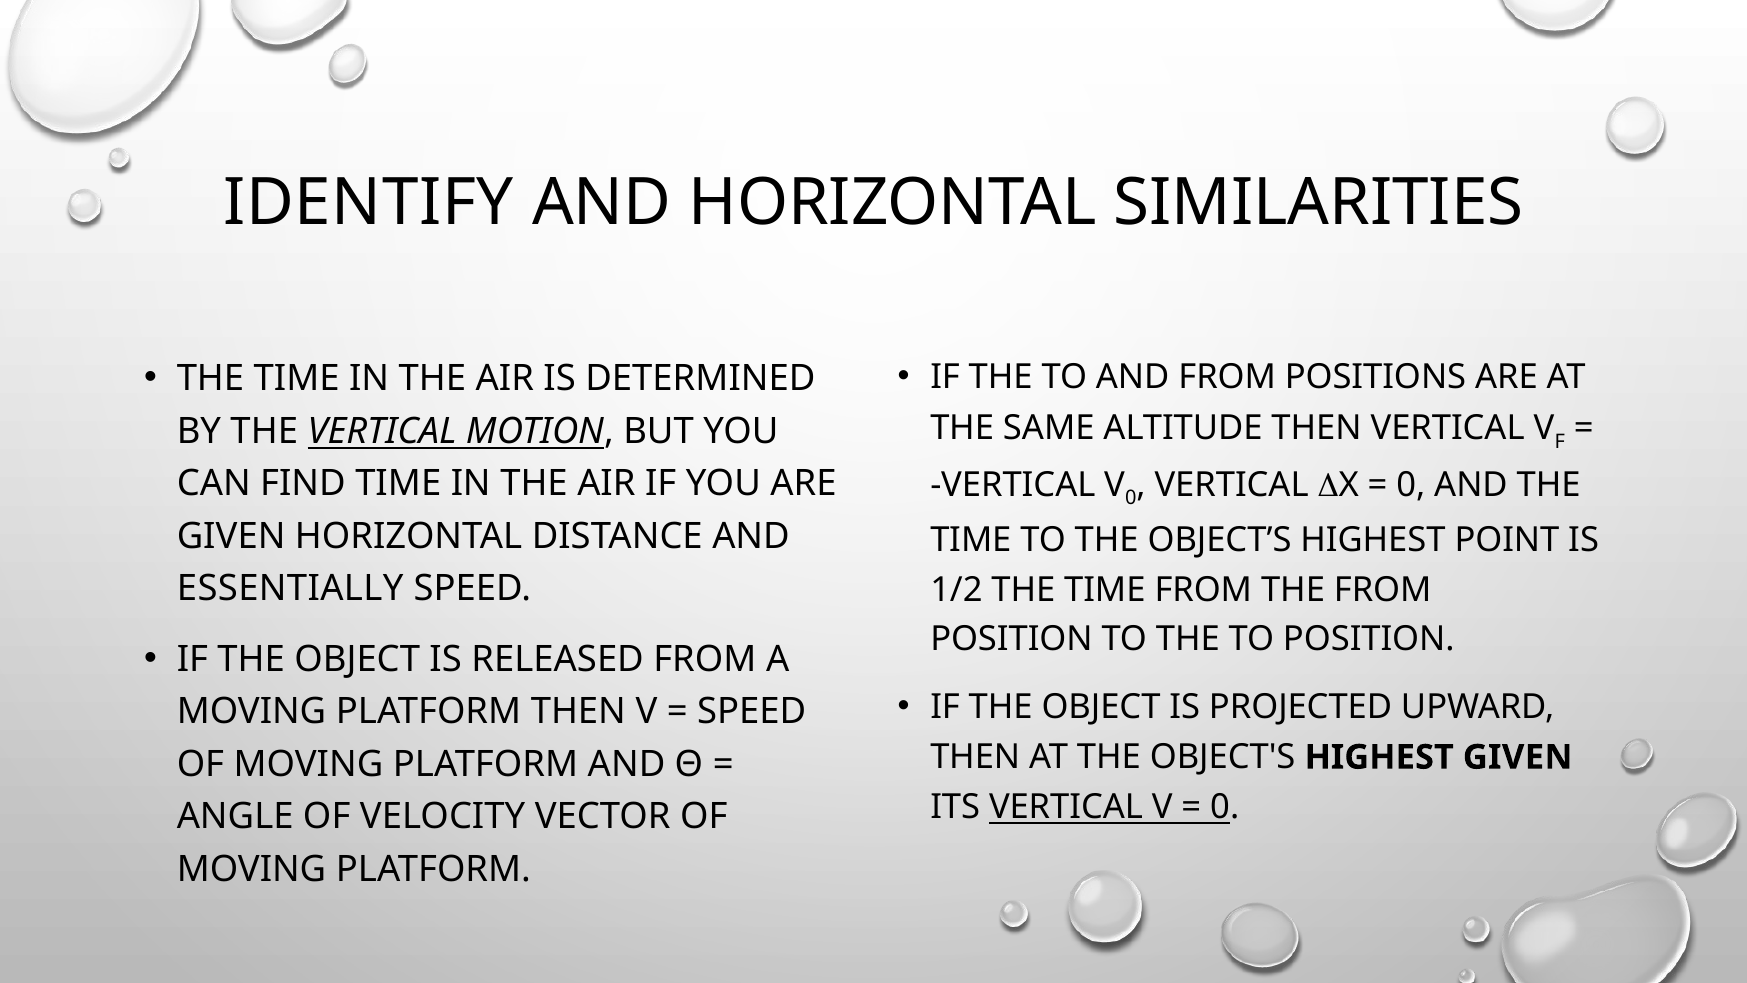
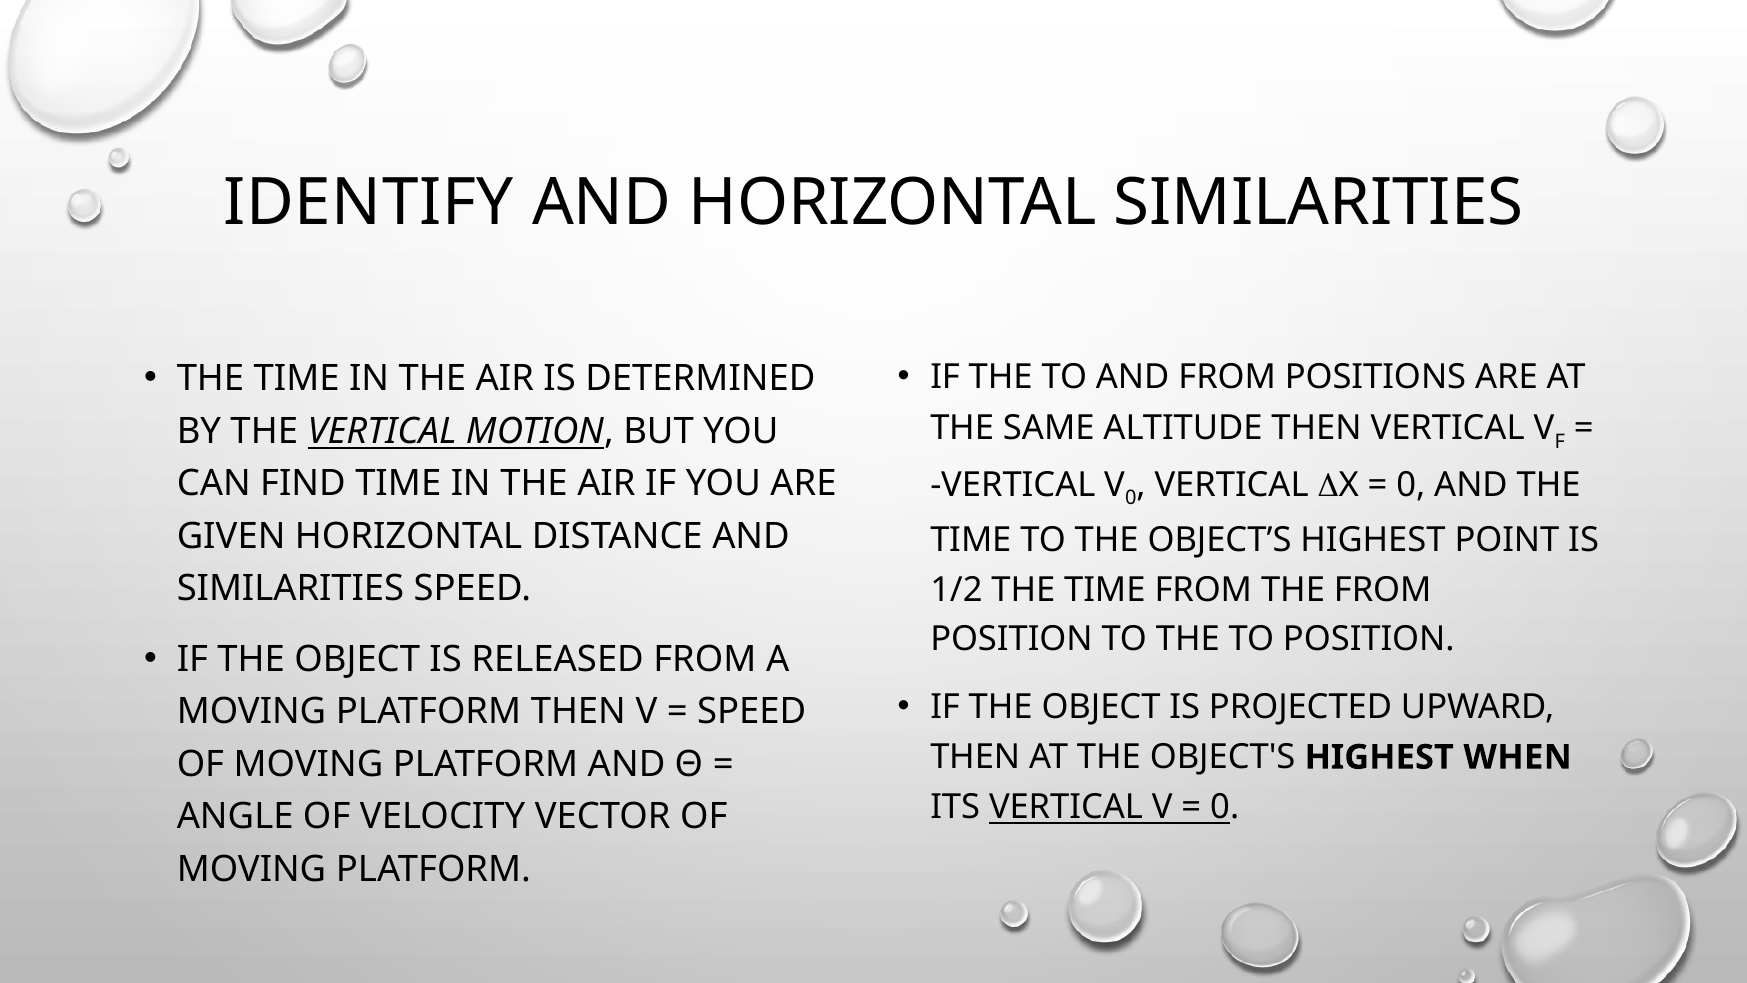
ESSENTIALLY at (290, 588): ESSENTIALLY -> SIMILARITIES
HIGHEST GIVEN: GIVEN -> WHEN
